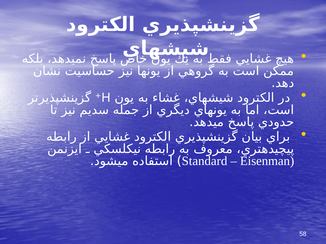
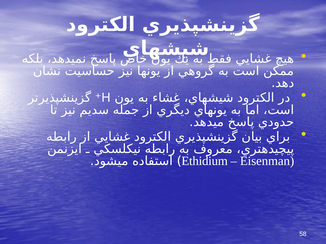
Standard: Standard -> Ethidium
